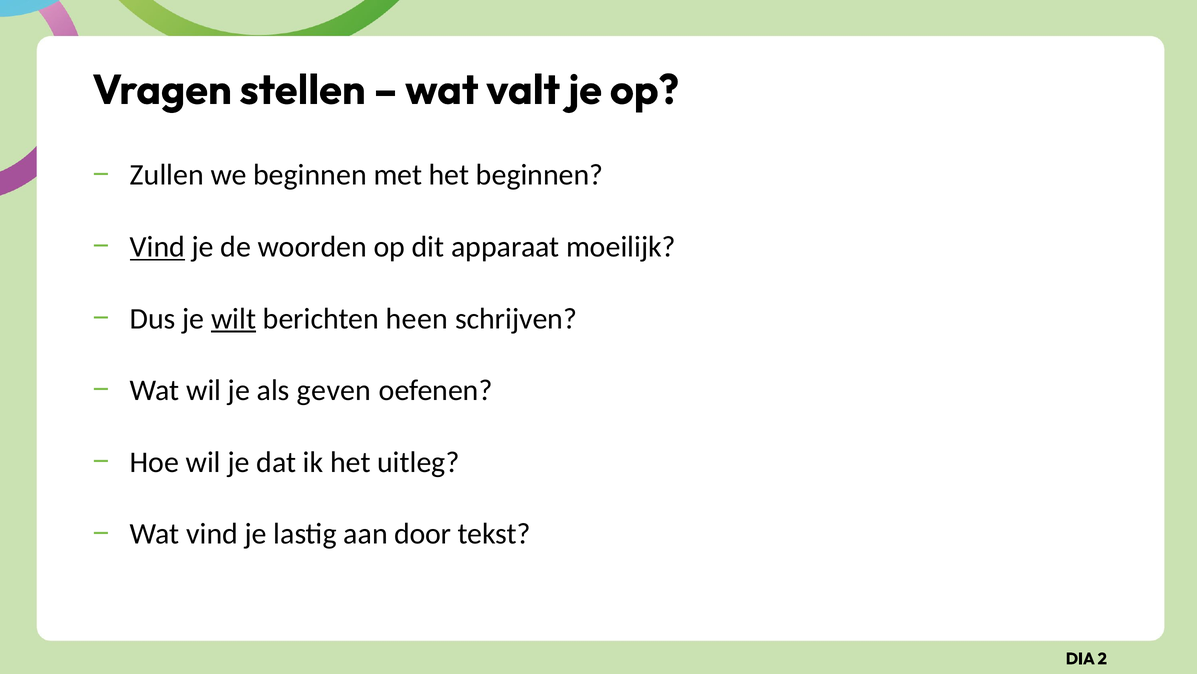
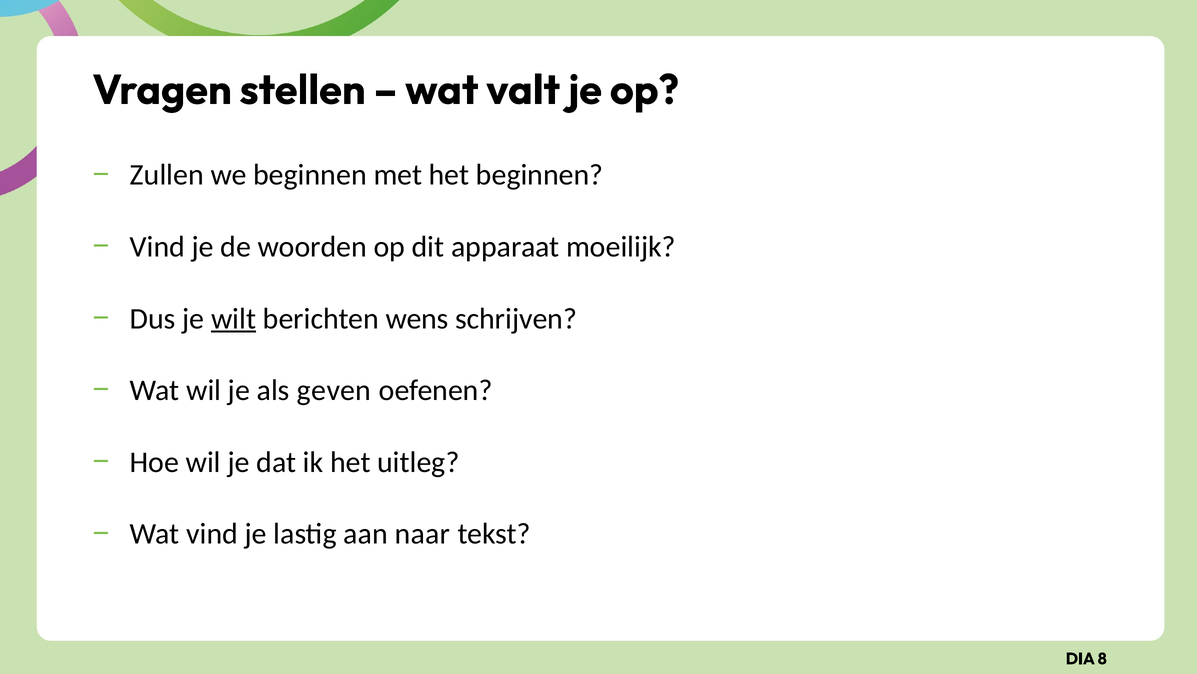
Vind at (157, 247) underline: present -> none
heen: heen -> wens
door: door -> naar
2: 2 -> 8
